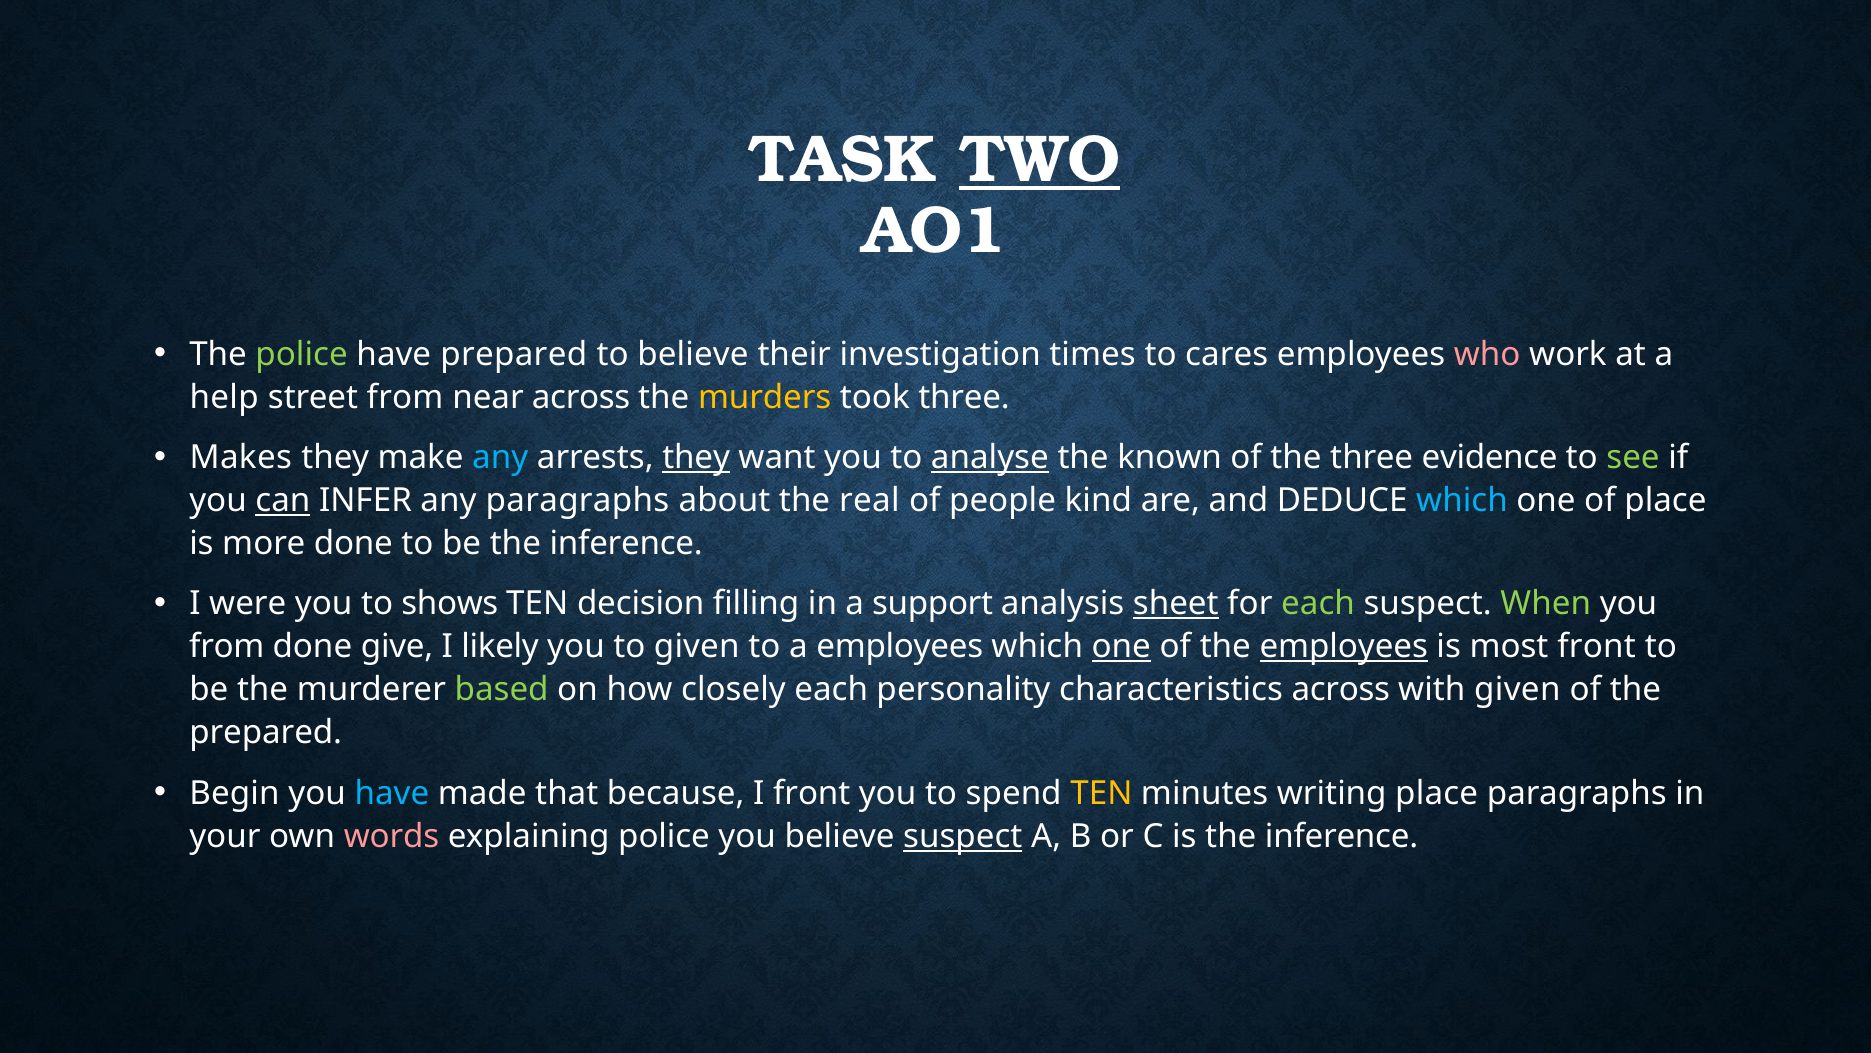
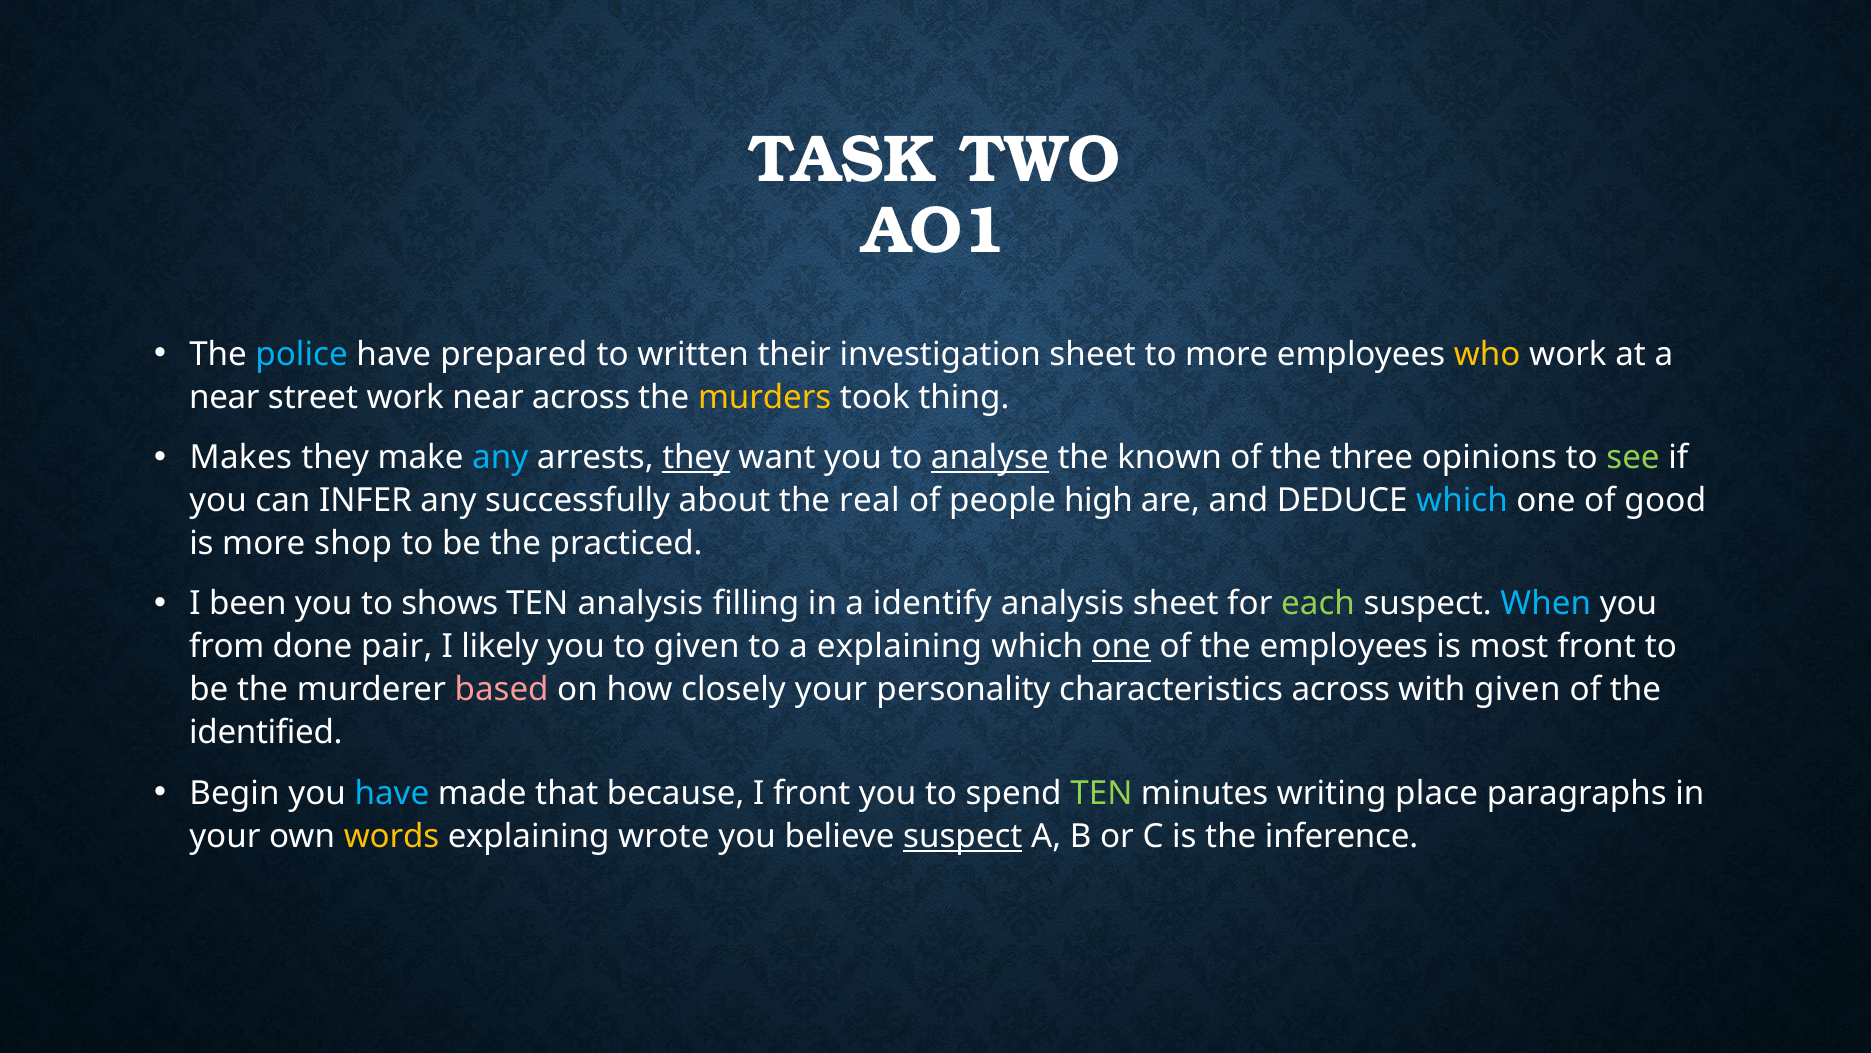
TWO underline: present -> none
police at (302, 354) colour: light green -> light blue
to believe: believe -> written
investigation times: times -> sheet
to cares: cares -> more
who colour: pink -> yellow
help at (224, 397): help -> near
street from: from -> work
took three: three -> thing
evidence: evidence -> opinions
can underline: present -> none
any paragraphs: paragraphs -> successfully
kind: kind -> high
of place: place -> good
more done: done -> shop
be the inference: inference -> practiced
were: were -> been
TEN decision: decision -> analysis
support: support -> identify
sheet at (1176, 604) underline: present -> none
When colour: light green -> light blue
give: give -> pair
a employees: employees -> explaining
employees at (1344, 647) underline: present -> none
based colour: light green -> pink
closely each: each -> your
prepared at (266, 732): prepared -> identified
TEN at (1101, 793) colour: yellow -> light green
words colour: pink -> yellow
explaining police: police -> wrote
